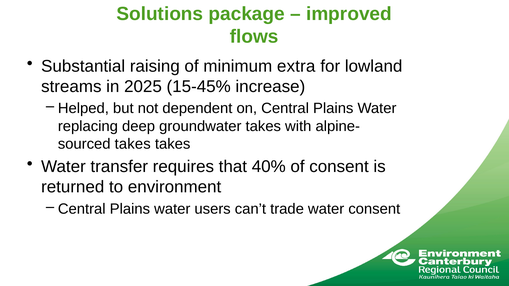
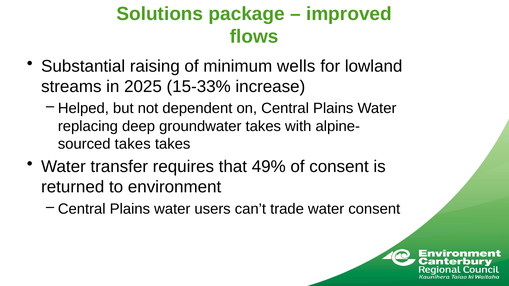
extra: extra -> wells
15-45%: 15-45% -> 15-33%
40%: 40% -> 49%
